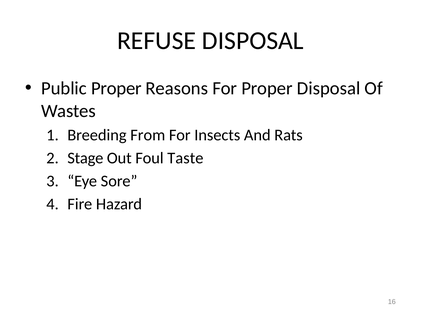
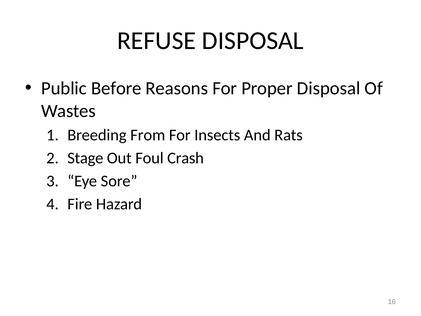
Public Proper: Proper -> Before
Taste: Taste -> Crash
